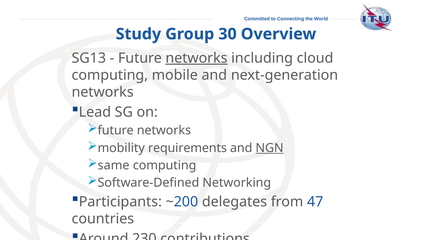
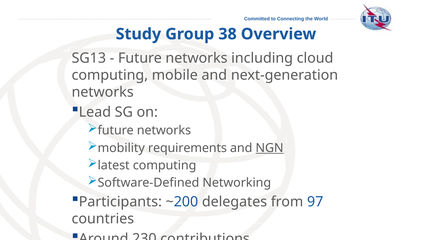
30: 30 -> 38
networks at (197, 58) underline: present -> none
same: same -> latest
47: 47 -> 97
